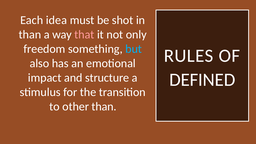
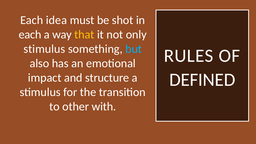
than at (30, 34): than -> each
that colour: pink -> yellow
freedom at (44, 49): freedom -> stimulus
other than: than -> with
